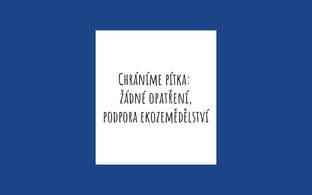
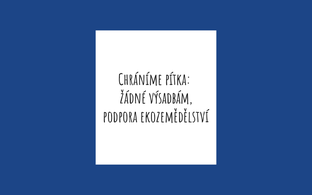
opatření: opatření -> výsadbám
